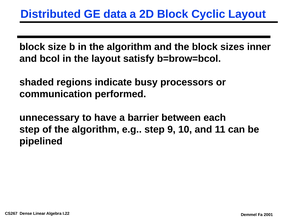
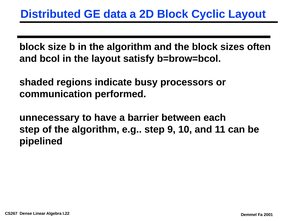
inner: inner -> often
